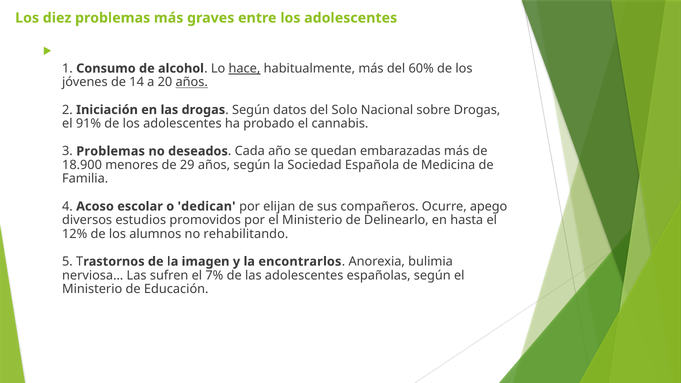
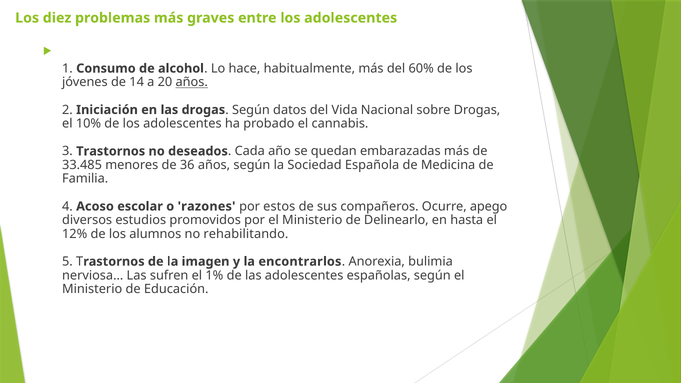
hace underline: present -> none
Solo: Solo -> Vida
91%: 91% -> 10%
3 Problemas: Problemas -> Trastornos
18.900: 18.900 -> 33.485
29: 29 -> 36
dedican: dedican -> razones
elijan: elijan -> estos
7%: 7% -> 1%
